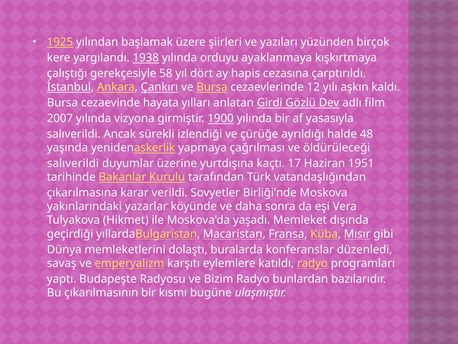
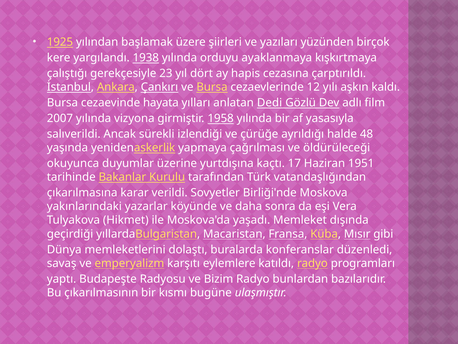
58: 58 -> 23
Girdi: Girdi -> Dedi
1900: 1900 -> 1958
salıverildi at (73, 163): salıverildi -> okuyunca
